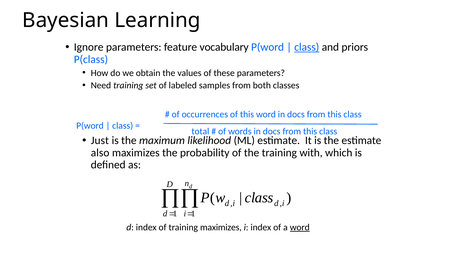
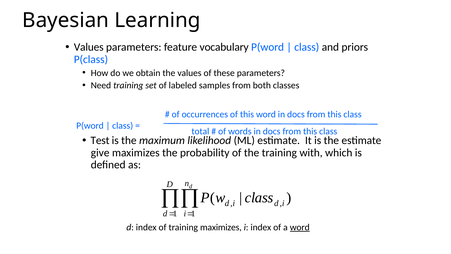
Ignore at (89, 47): Ignore -> Values
class at (307, 47) underline: present -> none
Just: Just -> Test
also: also -> give
